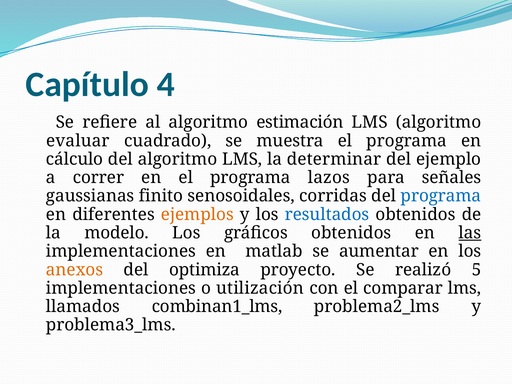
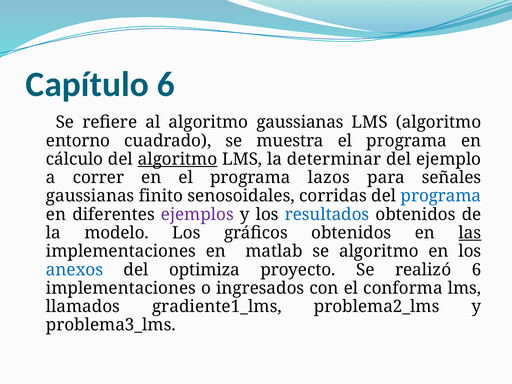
Capítulo 4: 4 -> 6
algoritmo estimación: estimación -> gaussianas
evaluar: evaluar -> entorno
algoritmo at (177, 159) underline: none -> present
ejemplos colour: orange -> purple
se aumentar: aumentar -> algoritmo
anexos colour: orange -> blue
realizó 5: 5 -> 6
utilización: utilización -> ingresados
comparar: comparar -> conforma
combinan1_lms: combinan1_lms -> gradiente1_lms
